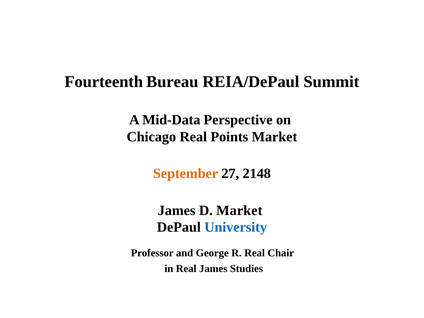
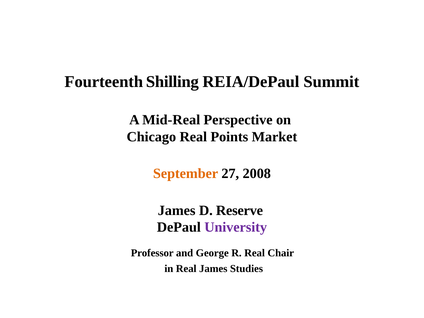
Bureau: Bureau -> Shilling
Mid-Data: Mid-Data -> Mid-Real
2148: 2148 -> 2008
D Market: Market -> Reserve
University colour: blue -> purple
